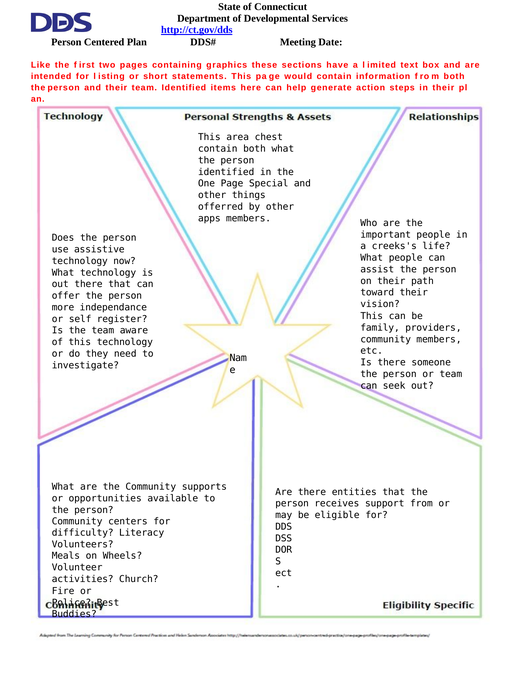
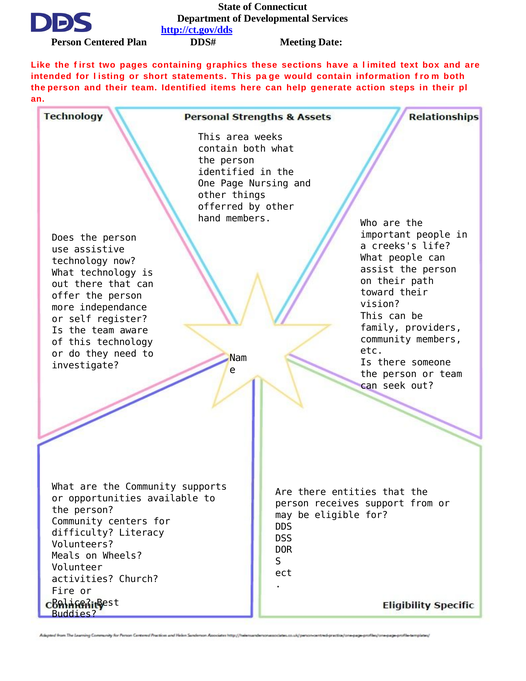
chest: chest -> weeks
Special: Special -> Nursing
apps: apps -> hand
